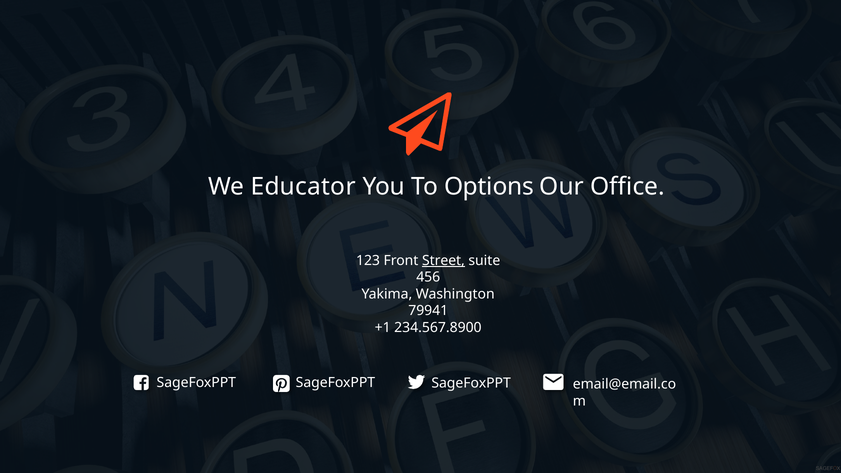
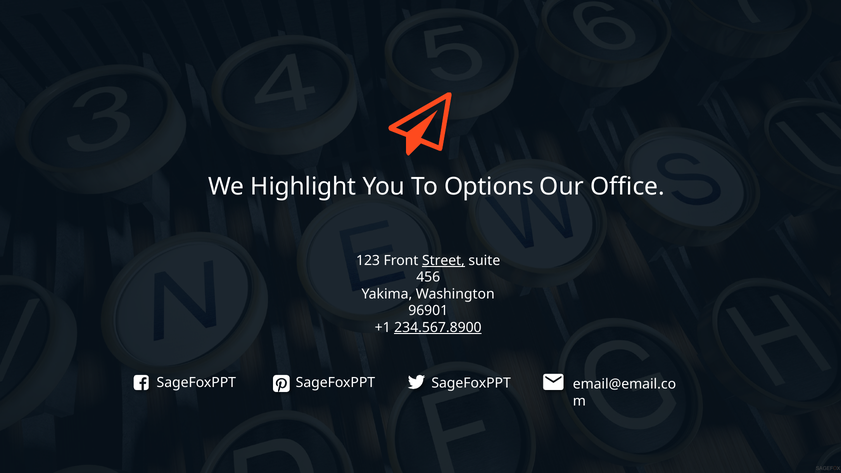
Educator: Educator -> Highlight
79941: 79941 -> 96901
234.567.8900 underline: none -> present
